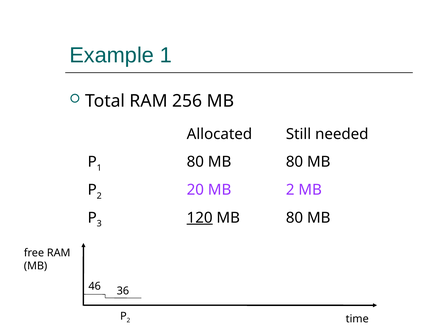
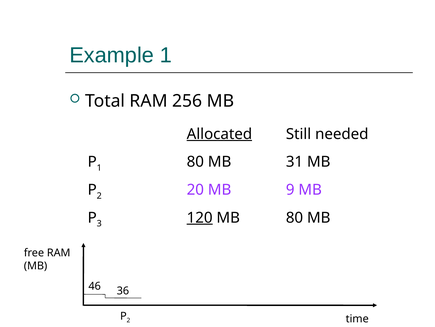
Allocated underline: none -> present
80 MB 80: 80 -> 31
MB 2: 2 -> 9
